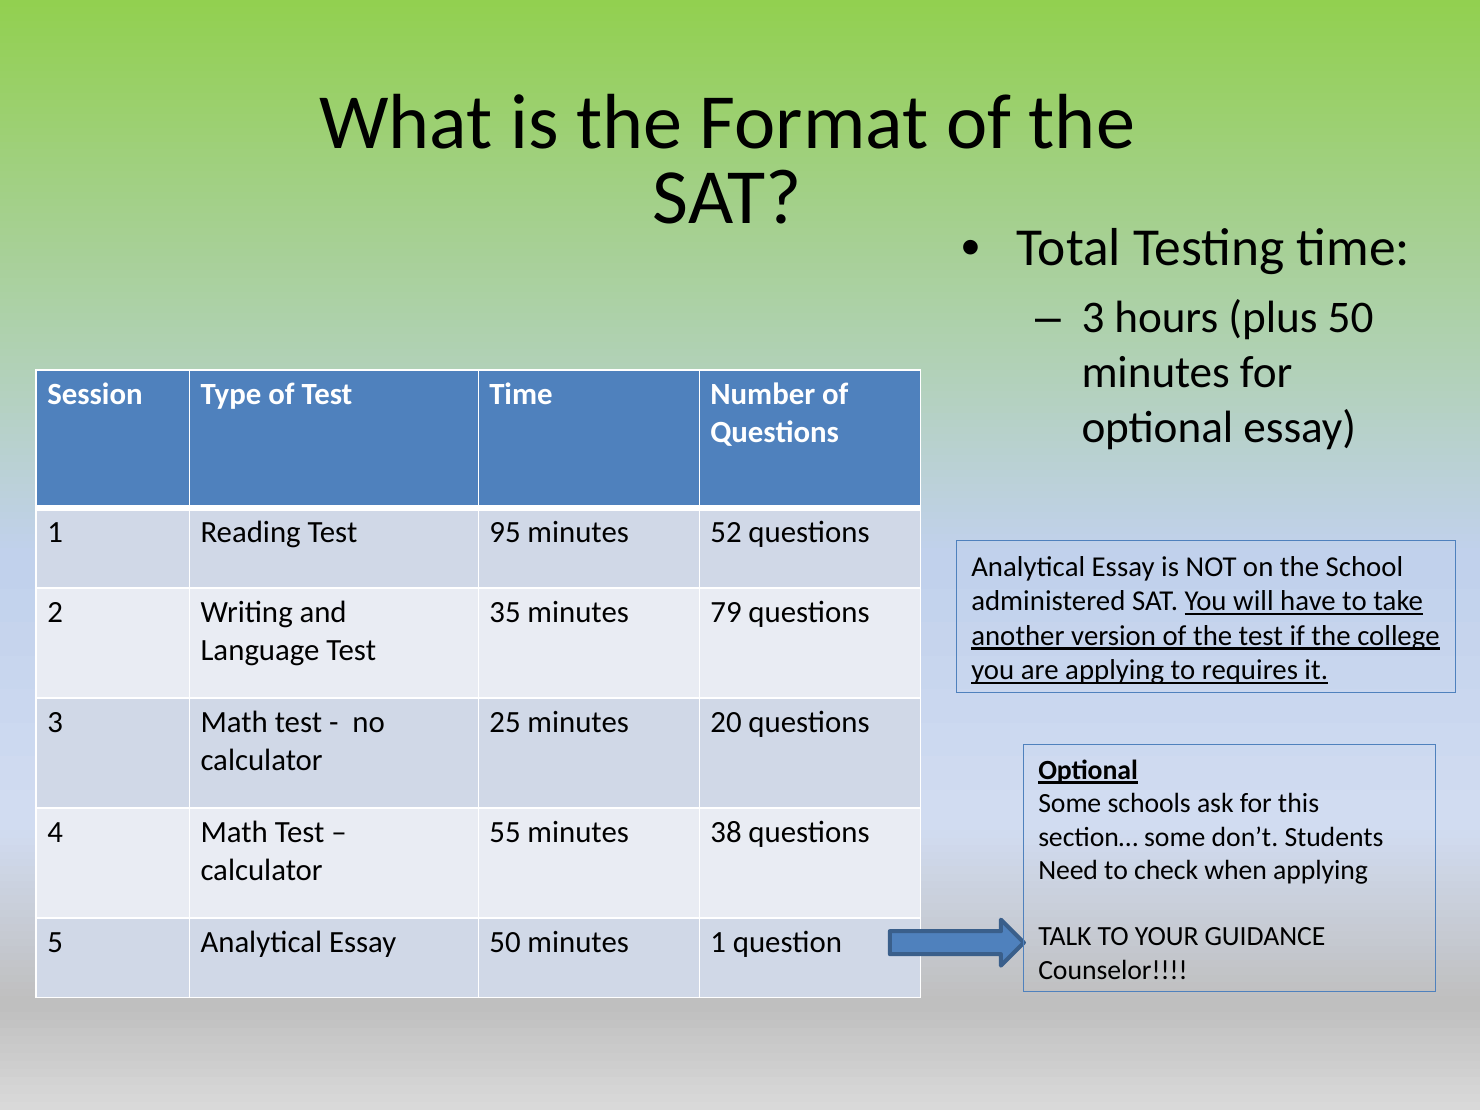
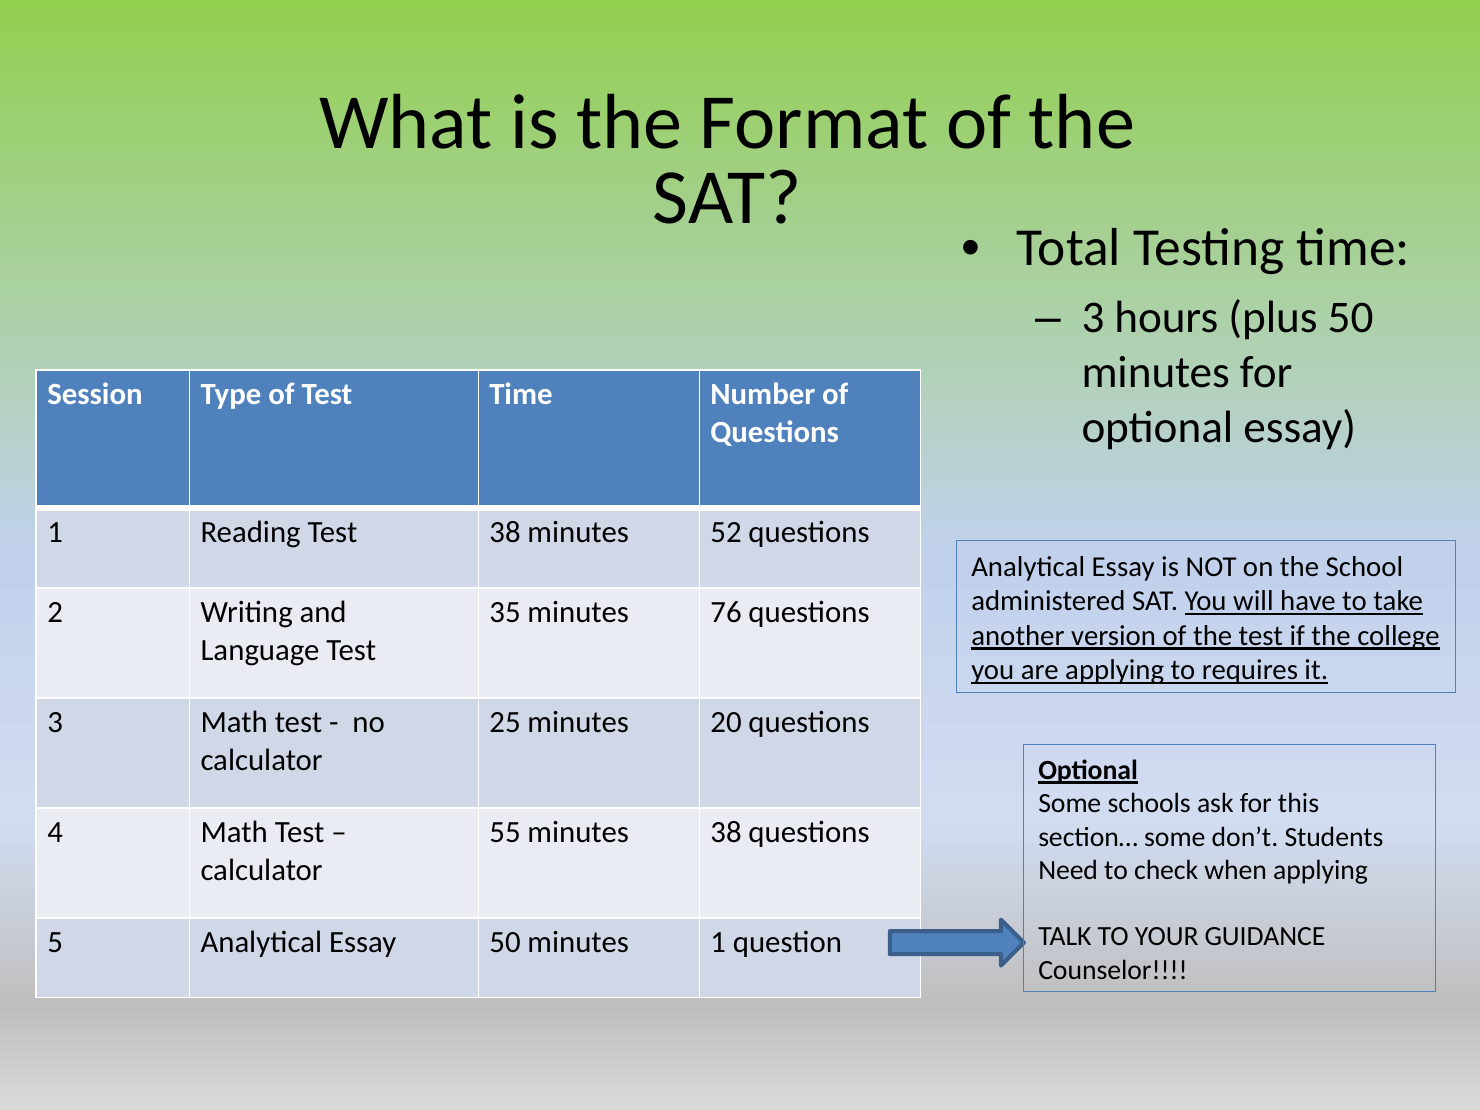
Test 95: 95 -> 38
79: 79 -> 76
